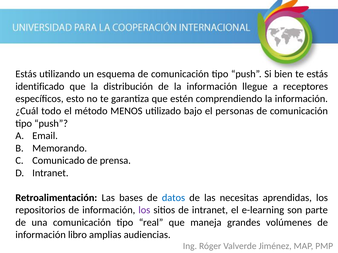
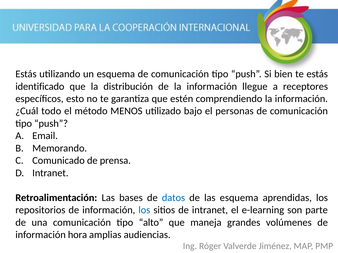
las necesitas: necesitas -> esquema
los at (144, 210) colour: purple -> blue
real: real -> alto
libro: libro -> hora
